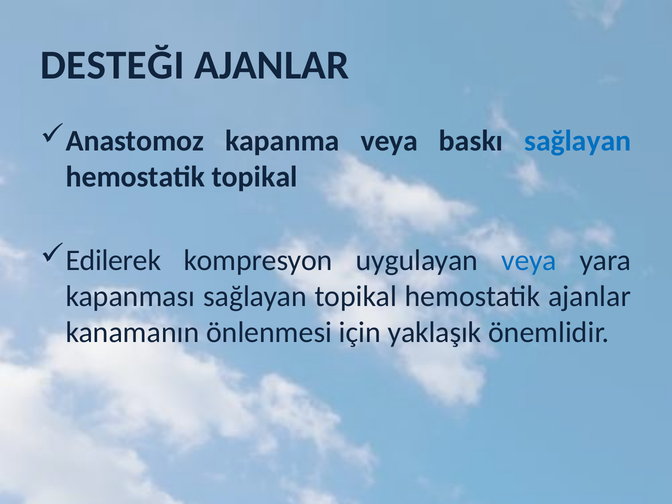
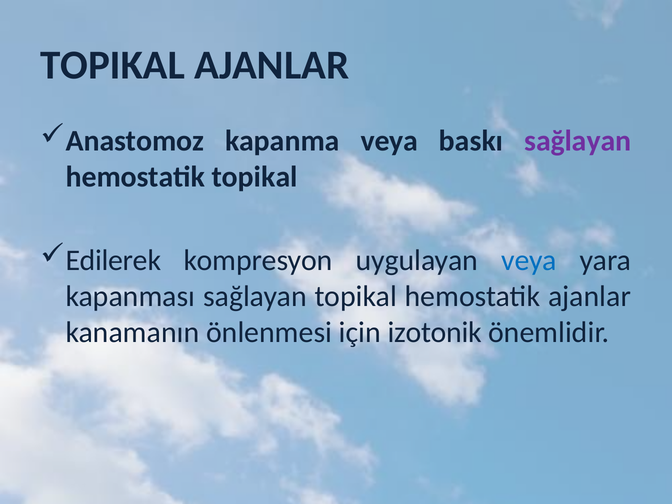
DESTEĞI at (112, 65): DESTEĞI -> TOPIKAL
sağlayan at (578, 141) colour: blue -> purple
yaklaşık: yaklaşık -> izotonik
